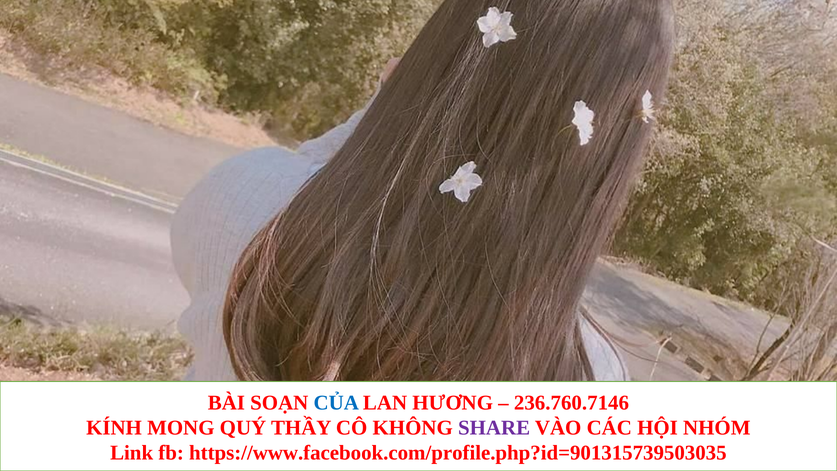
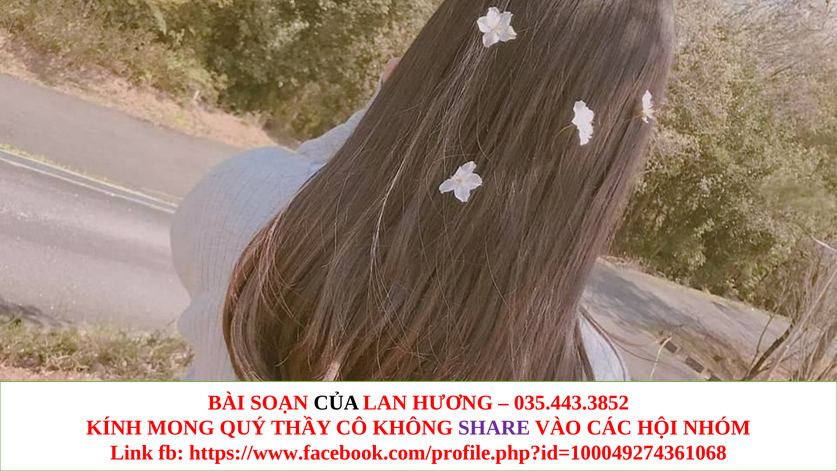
CỦA colour: blue -> black
236.760.7146: 236.760.7146 -> 035.443.3852
https://www.facebook.com/profile.php?id=901315739503035: https://www.facebook.com/profile.php?id=901315739503035 -> https://www.facebook.com/profile.php?id=100049274361068
